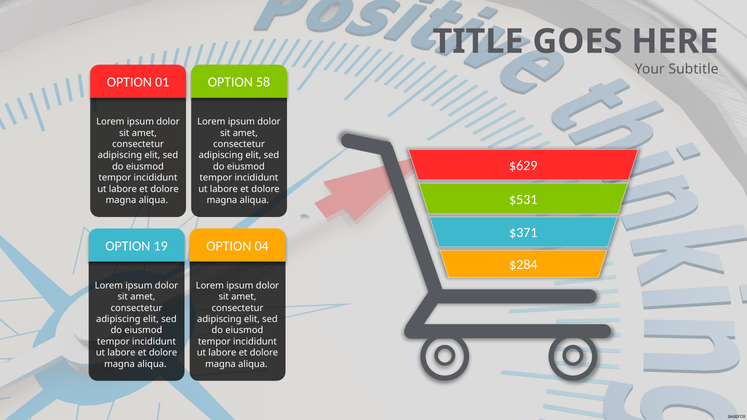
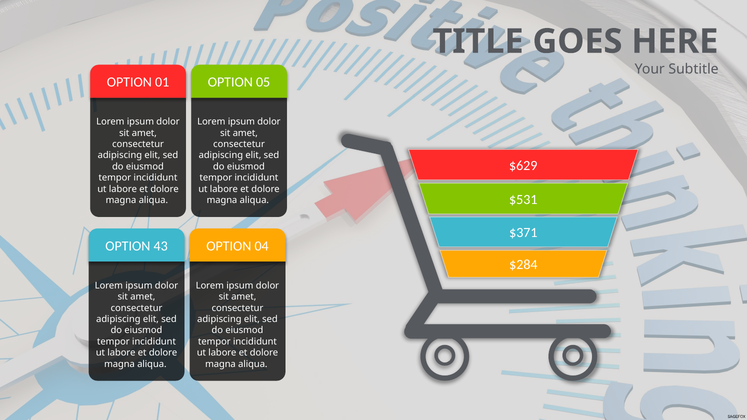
58: 58 -> 05
19: 19 -> 43
